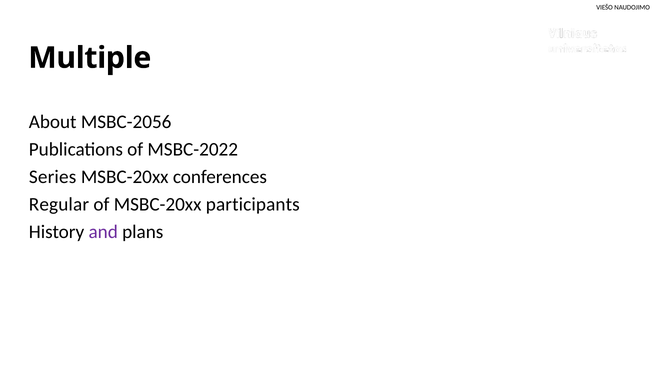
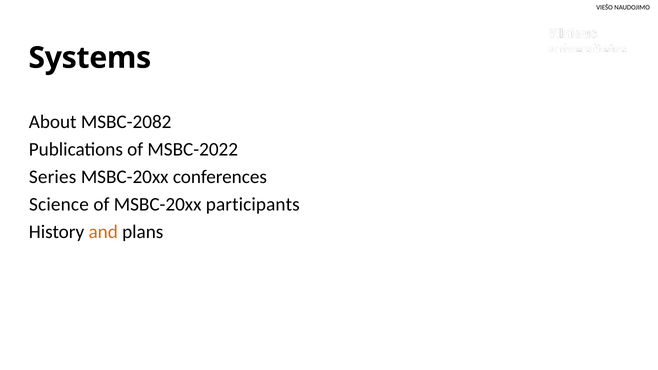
Multiple: Multiple -> Systems
MSBC-2056: MSBC-2056 -> MSBC-2082
Regular: Regular -> Science
and colour: purple -> orange
